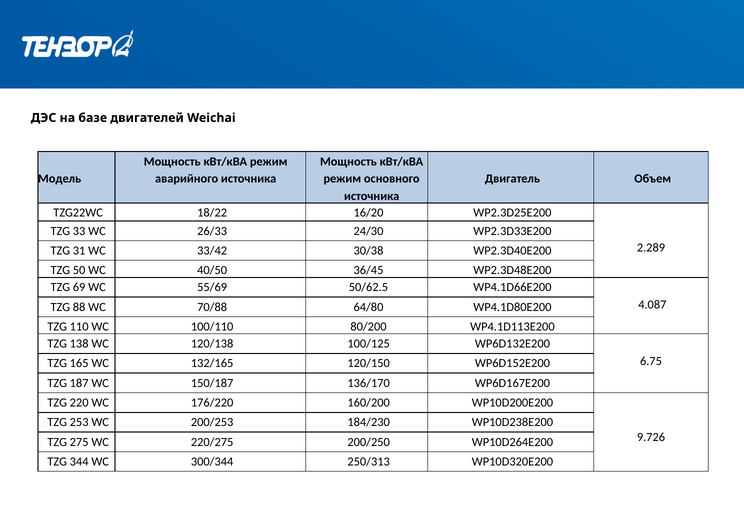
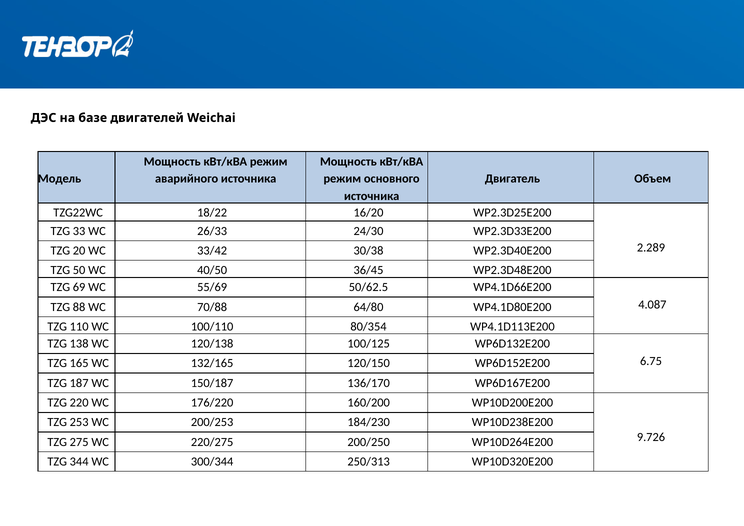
31: 31 -> 20
80/200: 80/200 -> 80/354
